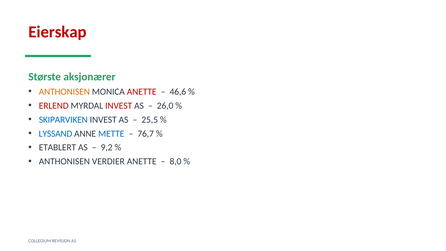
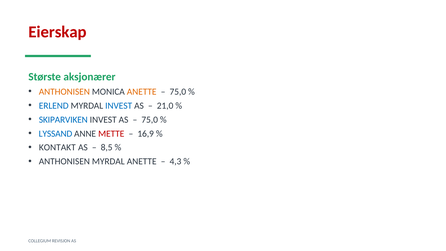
ANETTE at (142, 92) colour: red -> orange
46,6 at (178, 92): 46,6 -> 75,0
ERLEND colour: red -> blue
INVEST at (119, 106) colour: red -> blue
26,0: 26,0 -> 21,0
25,5 at (150, 120): 25,5 -> 75,0
METTE colour: blue -> red
76,7: 76,7 -> 16,9
ETABLERT: ETABLERT -> KONTAKT
9,2: 9,2 -> 8,5
ANTHONISEN VERDIER: VERDIER -> MYRDAL
8,0: 8,0 -> 4,3
